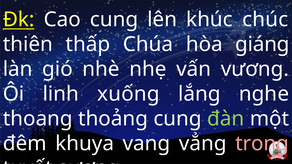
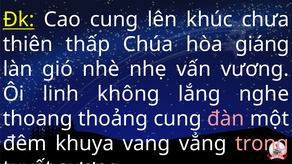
chúc: chúc -> chưa
xuống: xuống -> không
đàn colour: light green -> pink
